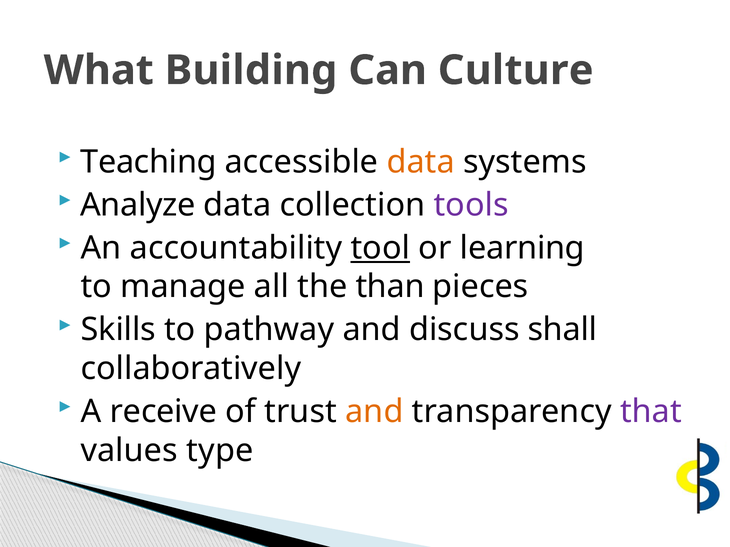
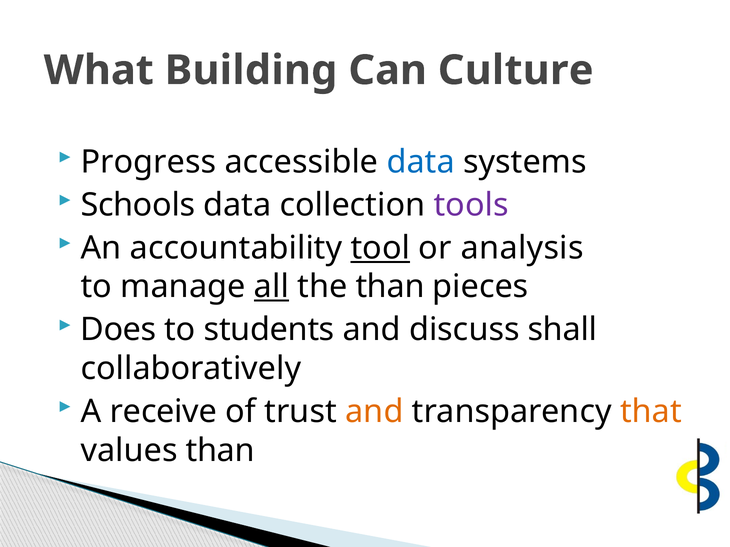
Teaching: Teaching -> Progress
data at (421, 162) colour: orange -> blue
Analyze: Analyze -> Schools
learning: learning -> analysis
all underline: none -> present
Skills: Skills -> Does
pathway: pathway -> students
that colour: purple -> orange
values type: type -> than
